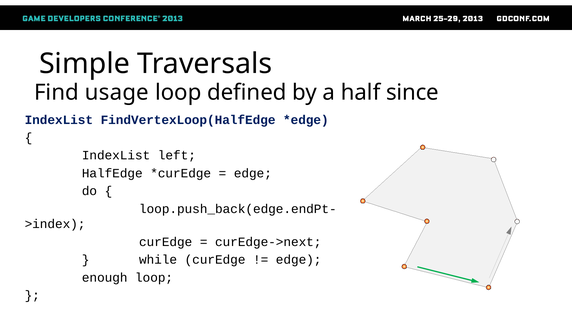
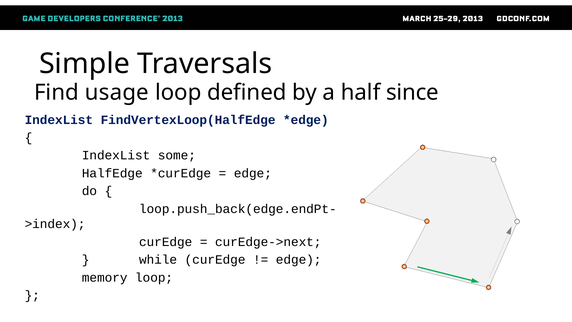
left: left -> some
enough: enough -> memory
